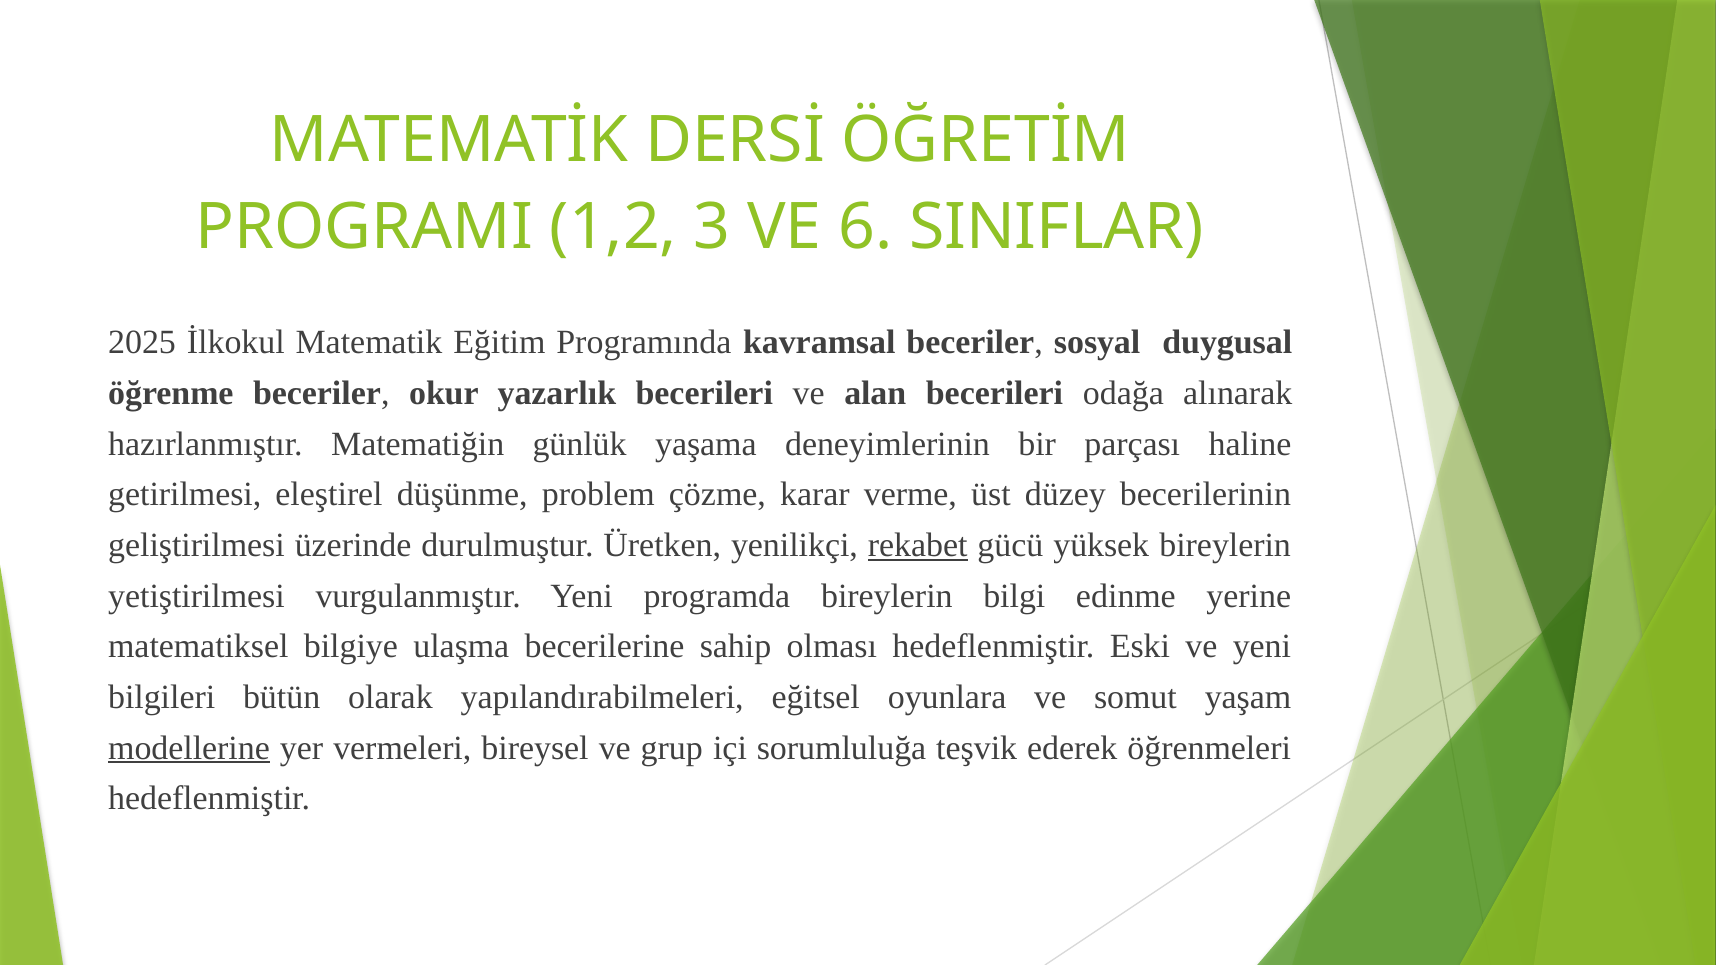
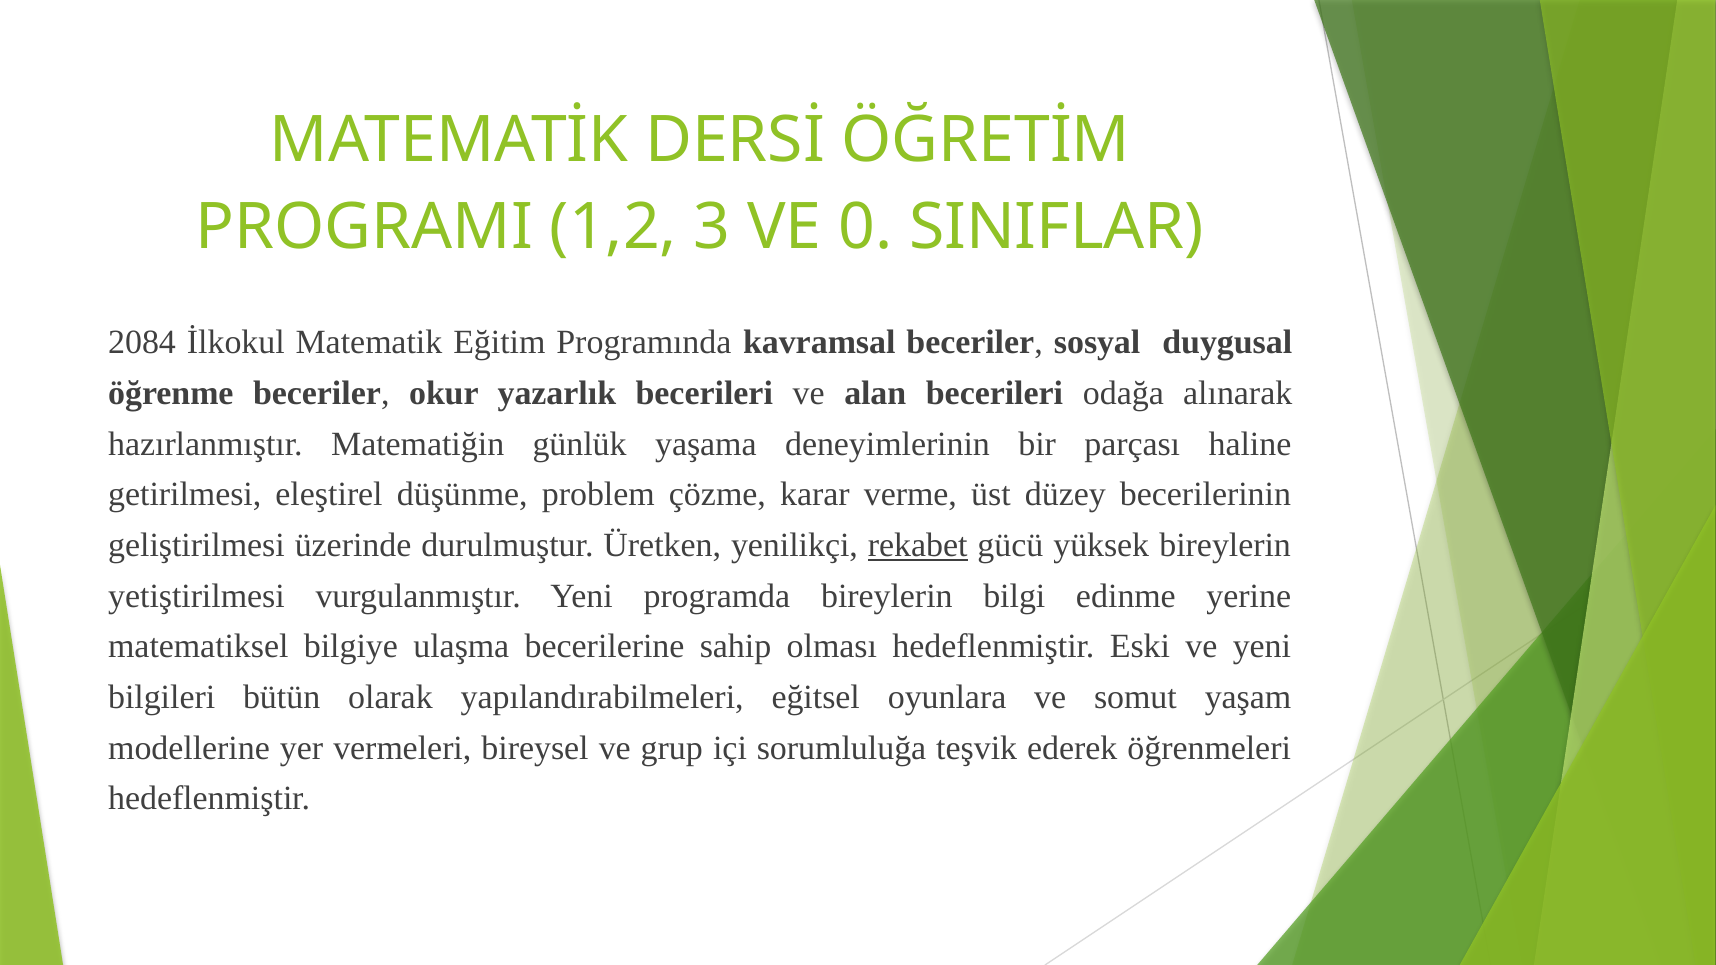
6: 6 -> 0
2025: 2025 -> 2084
modellerine underline: present -> none
